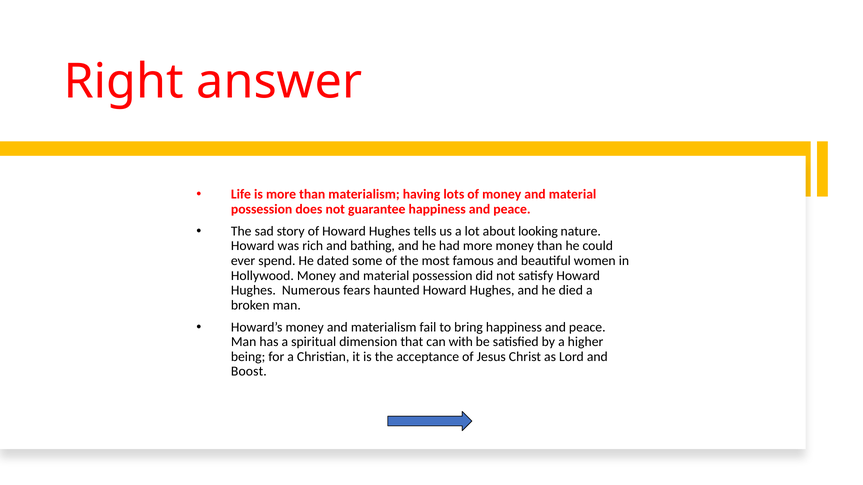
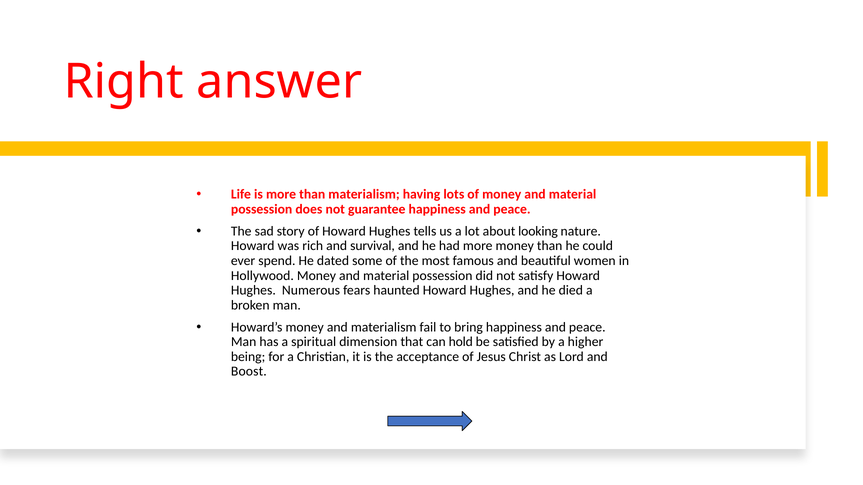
bathing: bathing -> survival
with: with -> hold
